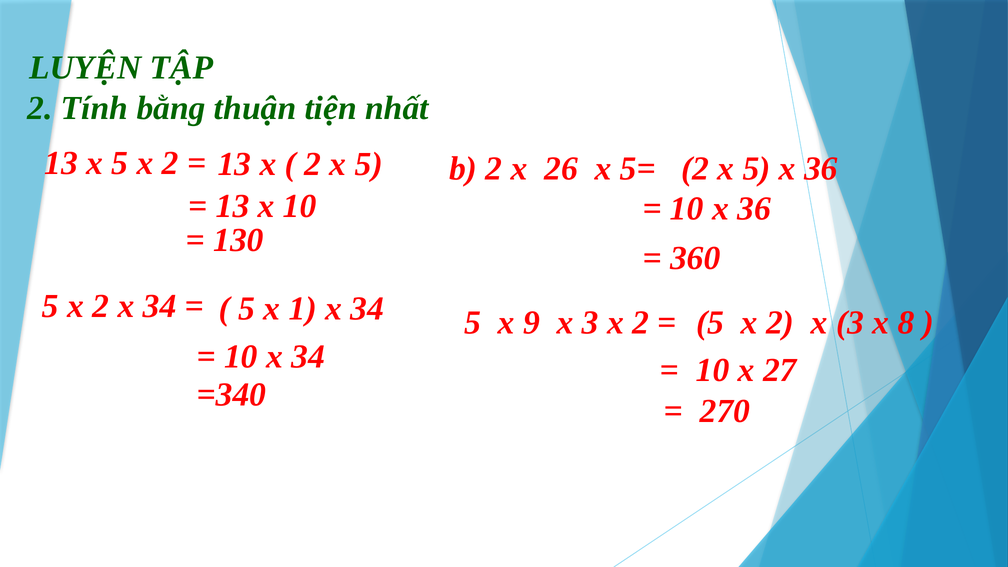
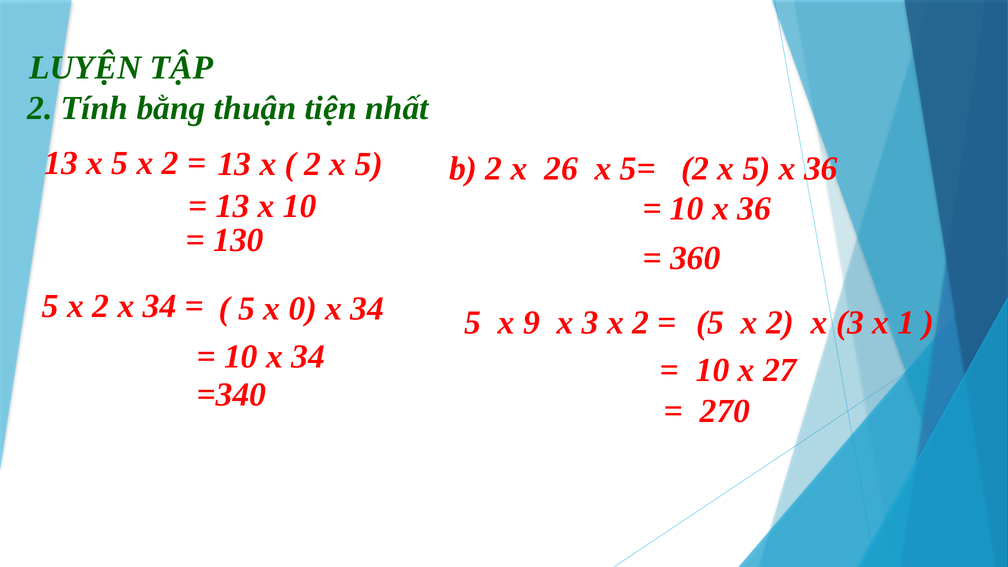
1: 1 -> 0
8: 8 -> 1
